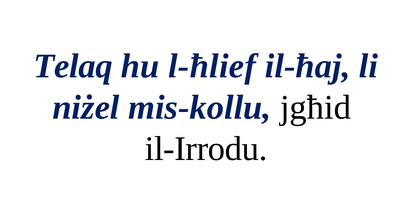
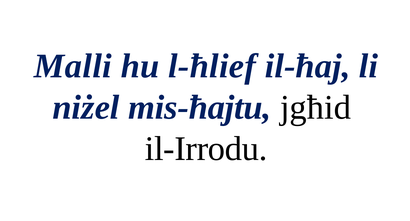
Telaq: Telaq -> Malli
mis-kollu: mis-kollu -> mis-ħajtu
